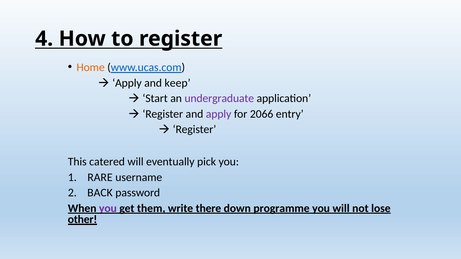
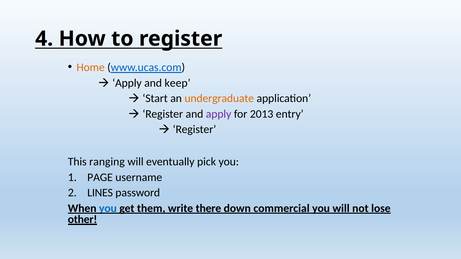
undergraduate colour: purple -> orange
2066: 2066 -> 2013
catered: catered -> ranging
RARE: RARE -> PAGE
BACK: BACK -> LINES
you at (108, 208) colour: purple -> blue
programme: programme -> commercial
